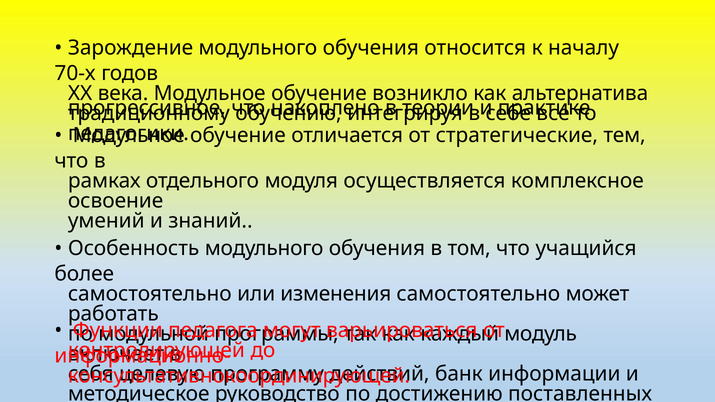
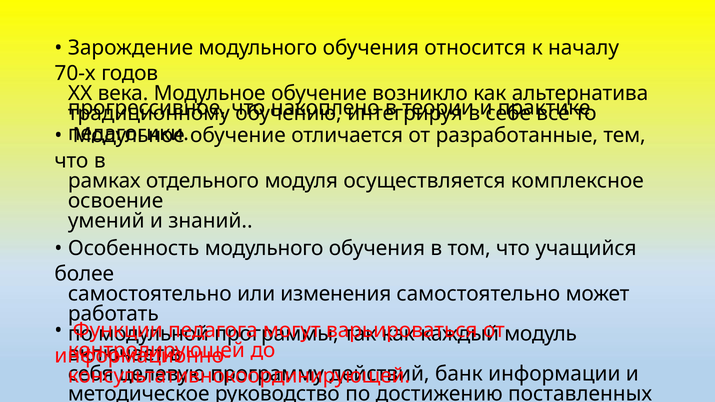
стратегические: стратегические -> разработанные
